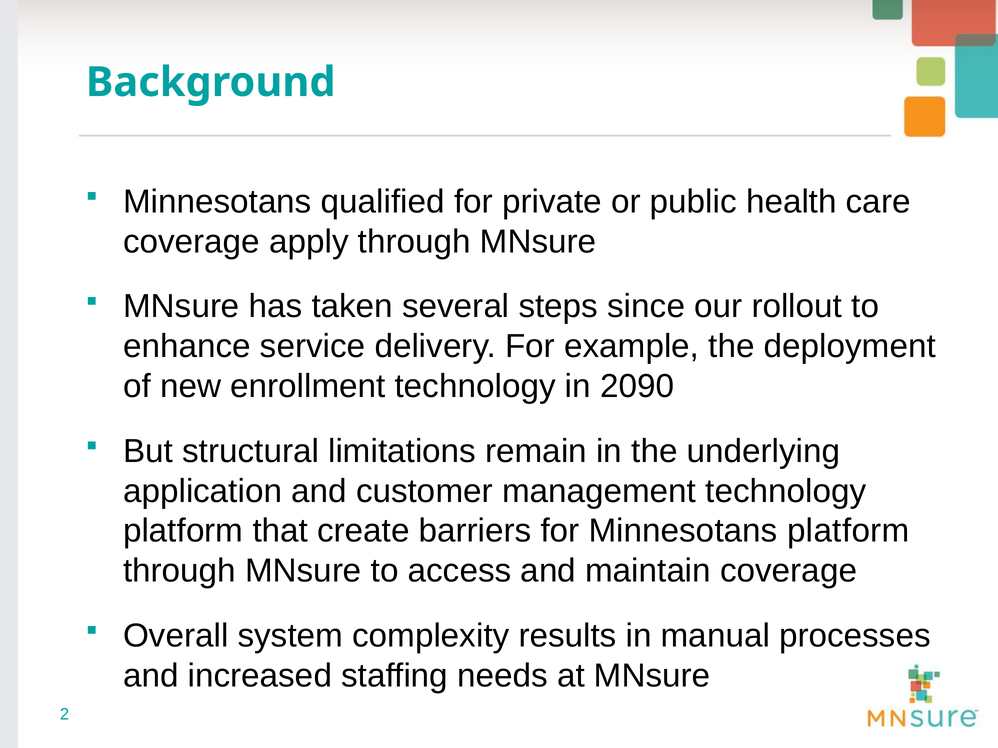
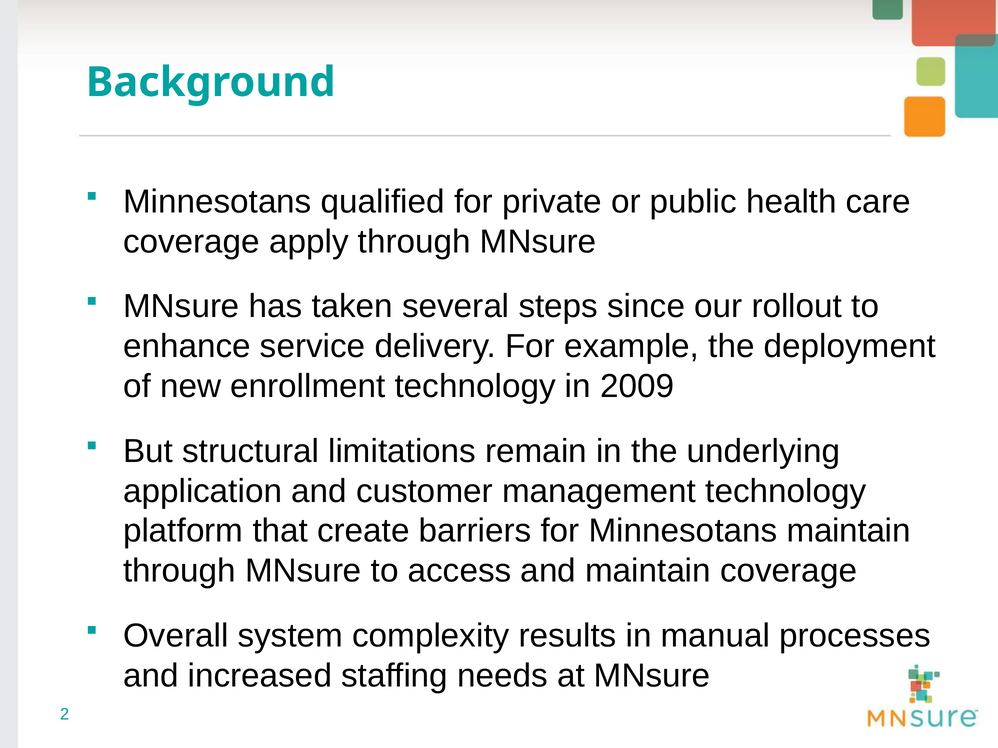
2090: 2090 -> 2009
Minnesotans platform: platform -> maintain
